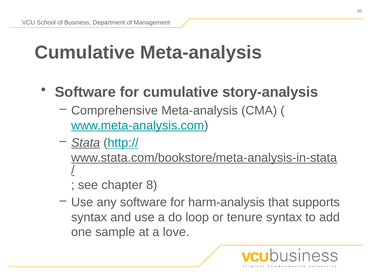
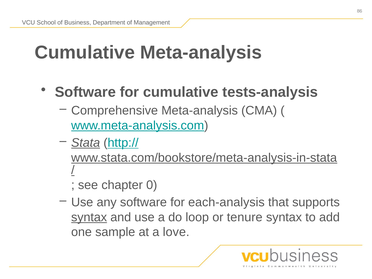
story-analysis: story-analysis -> tests-analysis
8: 8 -> 0
harm-analysis: harm-analysis -> each-analysis
syntax at (89, 217) underline: none -> present
